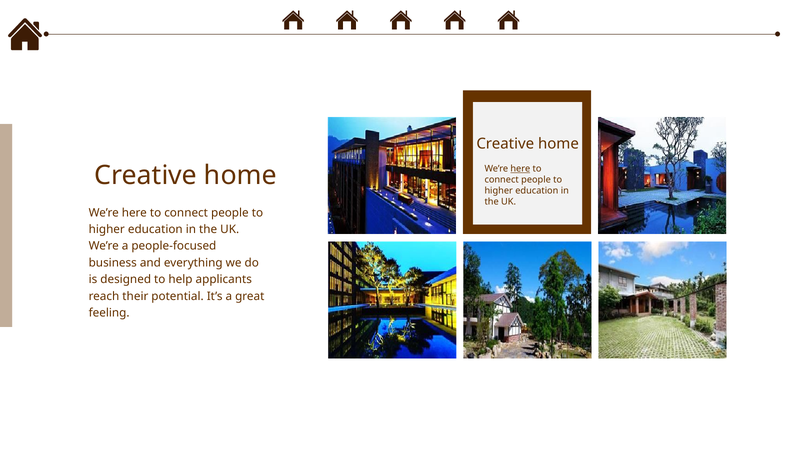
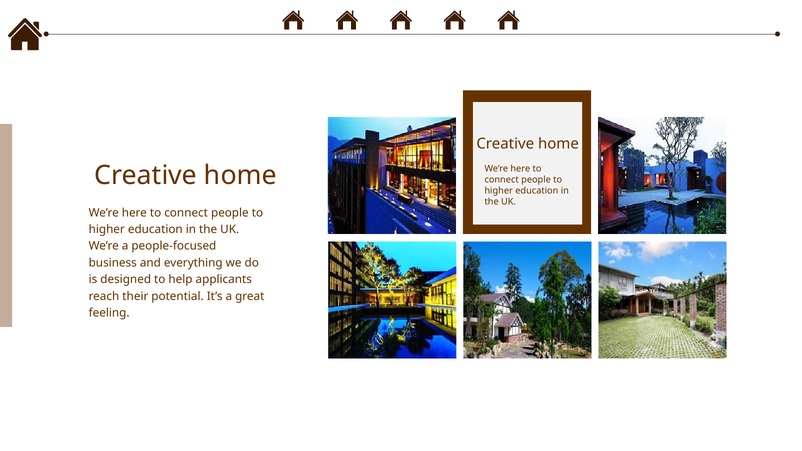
here at (520, 169) underline: present -> none
